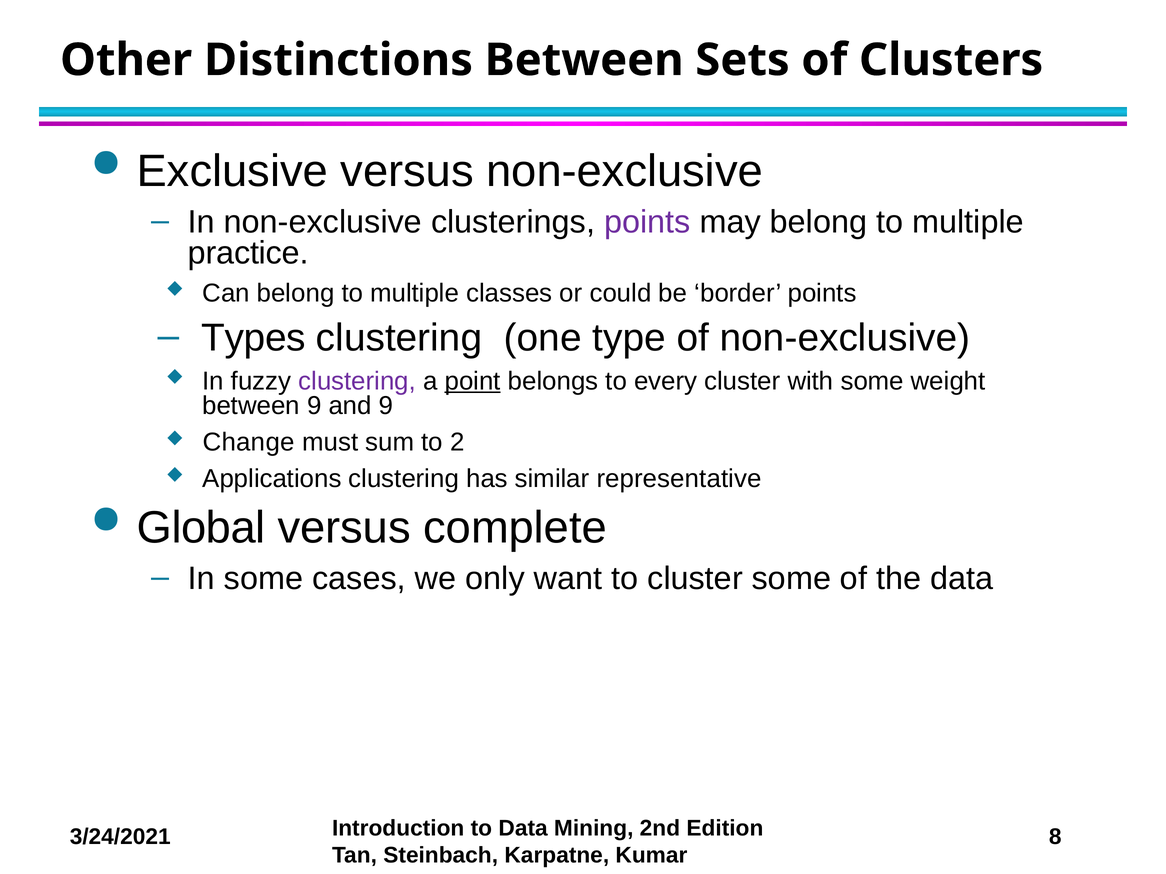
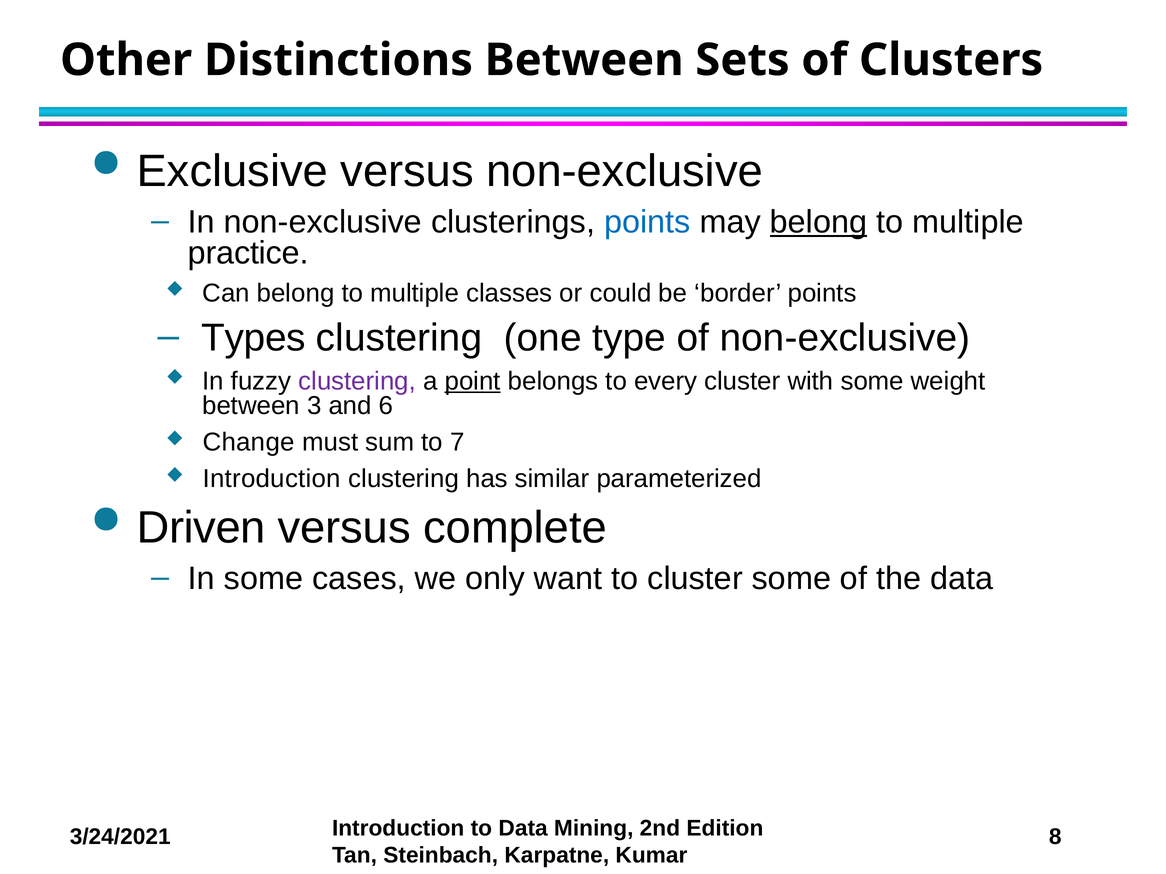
points at (647, 222) colour: purple -> blue
belong at (819, 222) underline: none -> present
between 9: 9 -> 3
and 9: 9 -> 6
2: 2 -> 7
Applications at (272, 479): Applications -> Introduction
representative: representative -> parameterized
Global: Global -> Driven
